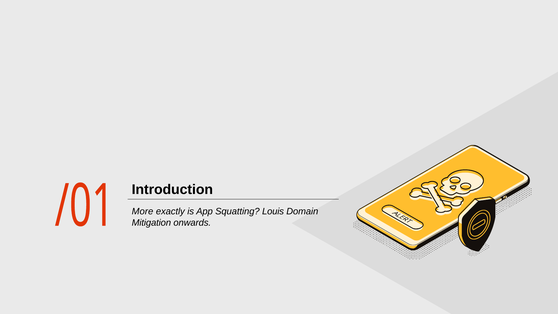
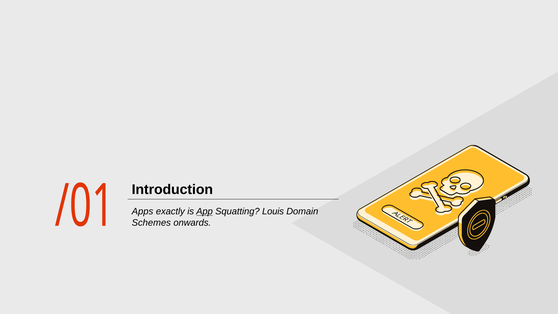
More: More -> Apps
App underline: none -> present
Mitigation: Mitigation -> Schemes
